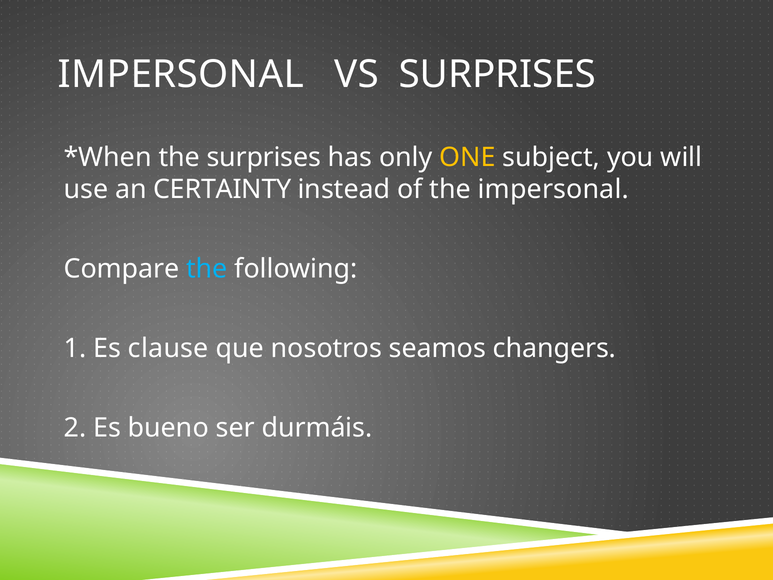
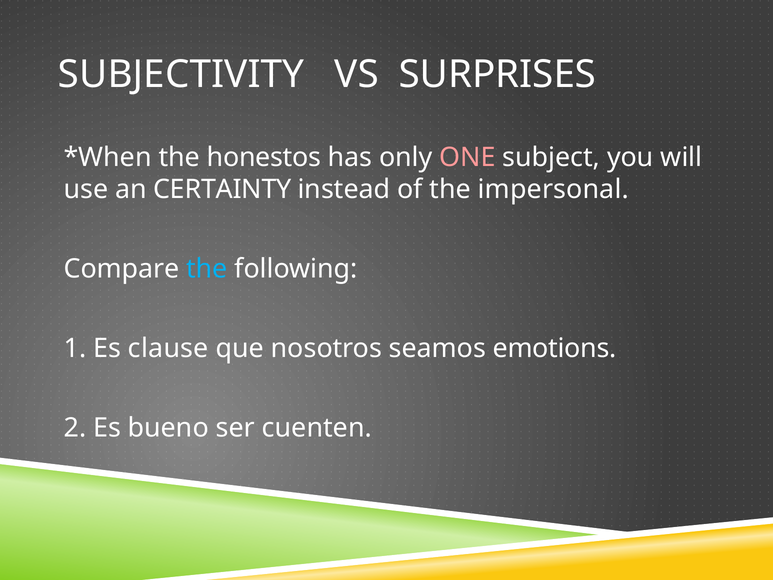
IMPERSONAL at (181, 74): IMPERSONAL -> SUBJECTIVITY
the surprises: surprises -> honestos
ONE colour: yellow -> pink
changers: changers -> emotions
durmáis: durmáis -> cuenten
